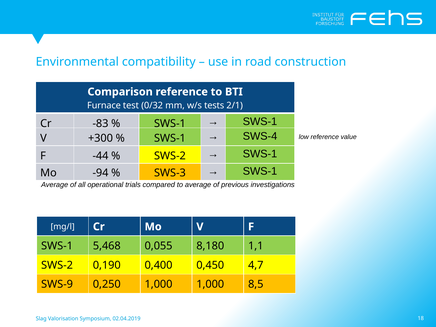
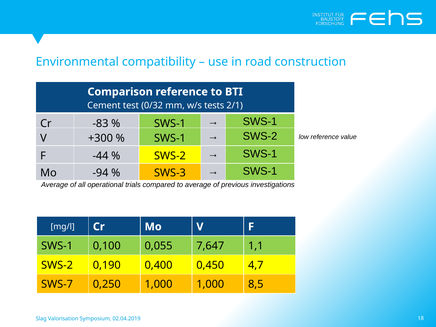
Furnace: Furnace -> Cement
SWS-4 at (260, 136): SWS-4 -> SWS-2
5,468: 5,468 -> 0,100
8,180: 8,180 -> 7,647
SWS-9: SWS-9 -> SWS-7
